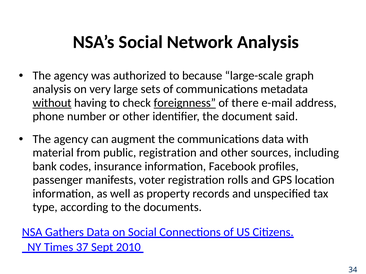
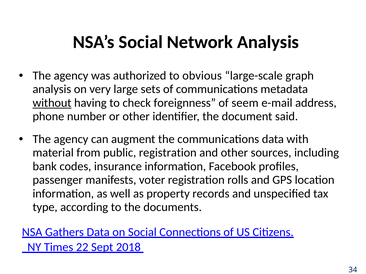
because: because -> obvious
foreignness underline: present -> none
there: there -> seem
37: 37 -> 22
2010: 2010 -> 2018
